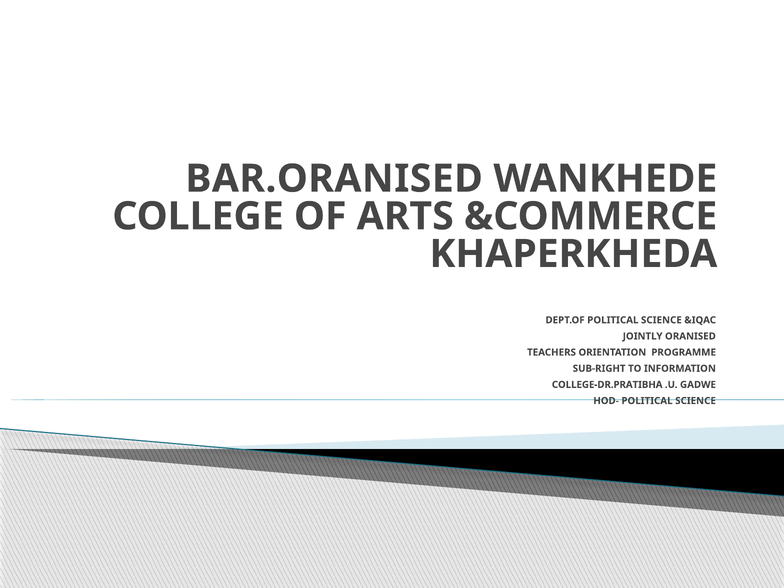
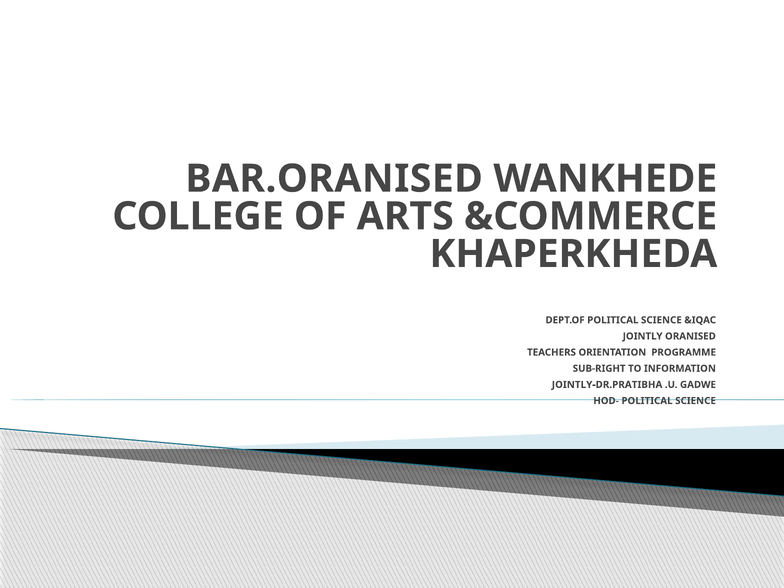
COLLEGE-DR.PRATIBHA: COLLEGE-DR.PRATIBHA -> JOINTLY-DR.PRATIBHA
